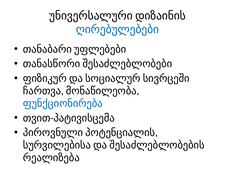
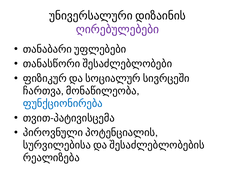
ღირებულებები colour: blue -> purple
